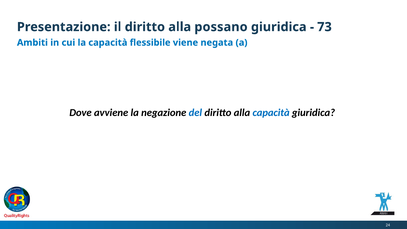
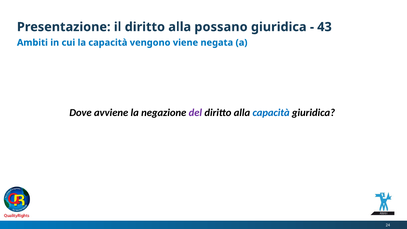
73: 73 -> 43
flessibile: flessibile -> vengono
del colour: blue -> purple
